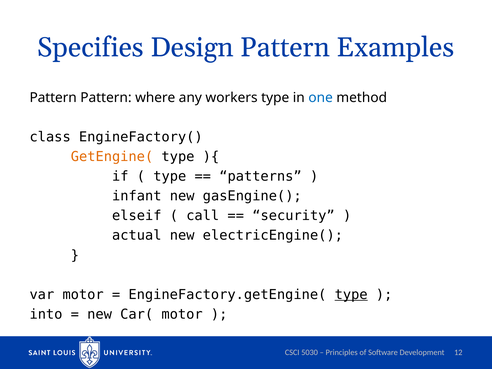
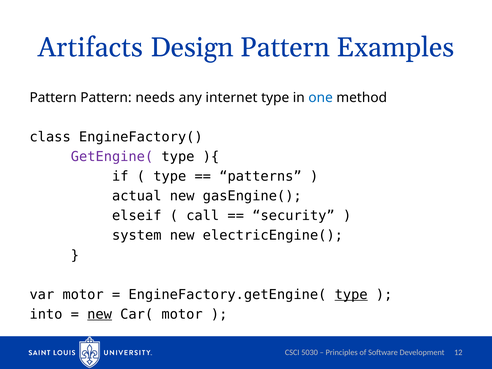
Specifies: Specifies -> Artifacts
where: where -> needs
workers: workers -> internet
GetEngine( colour: orange -> purple
infant: infant -> actual
actual: actual -> system
new at (100, 314) underline: none -> present
